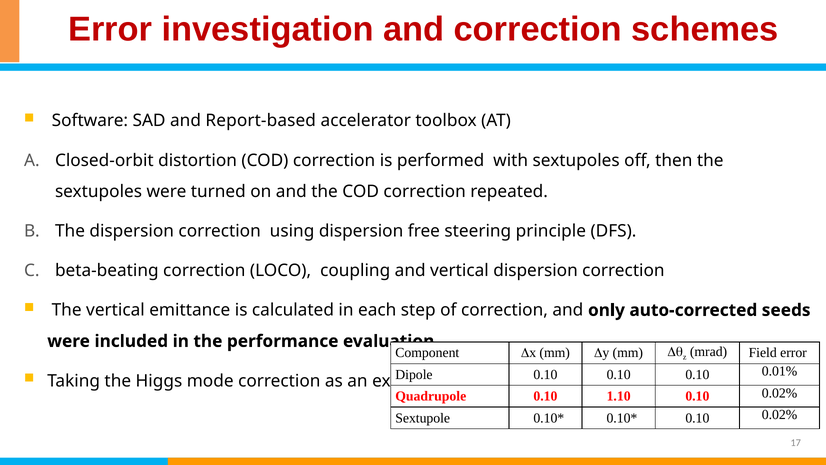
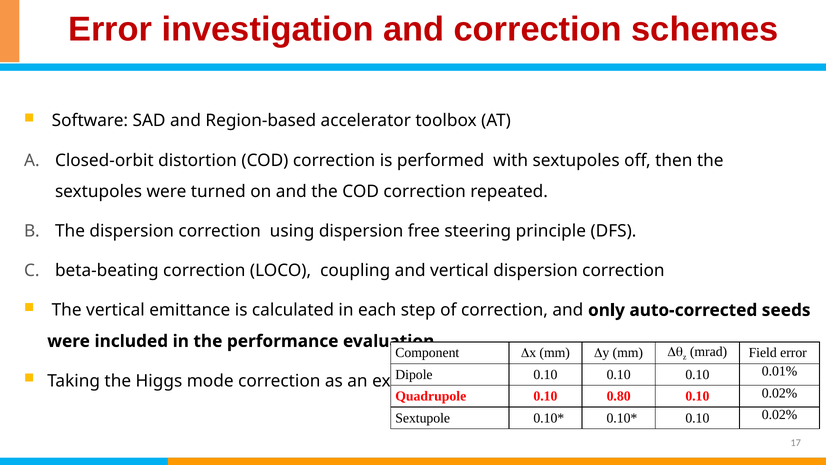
Report-based: Report-based -> Region-based
1.10: 1.10 -> 0.80
